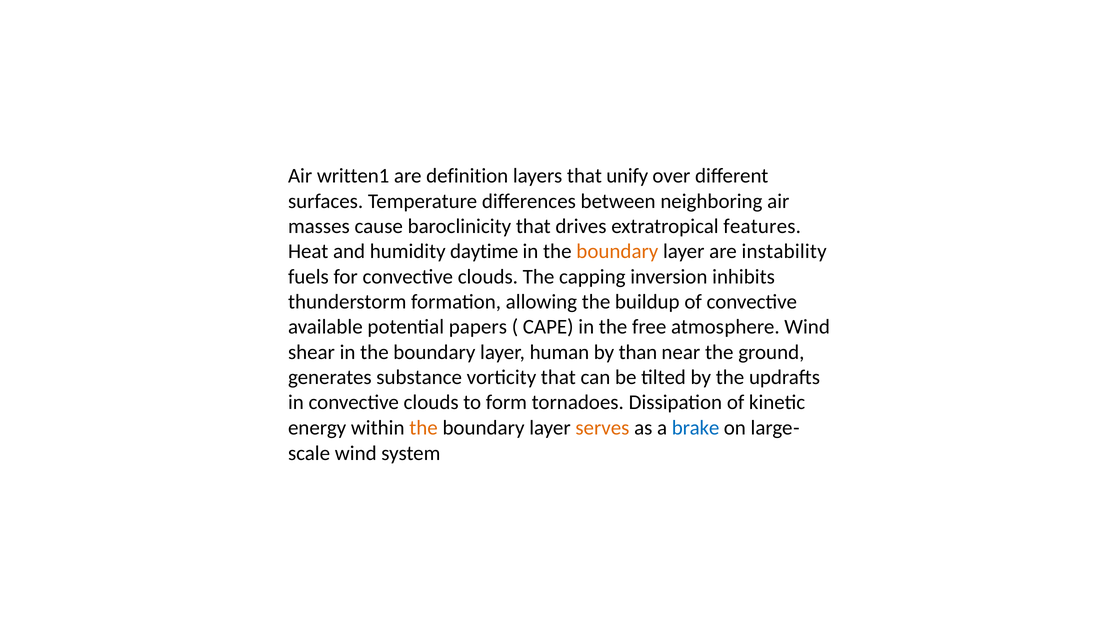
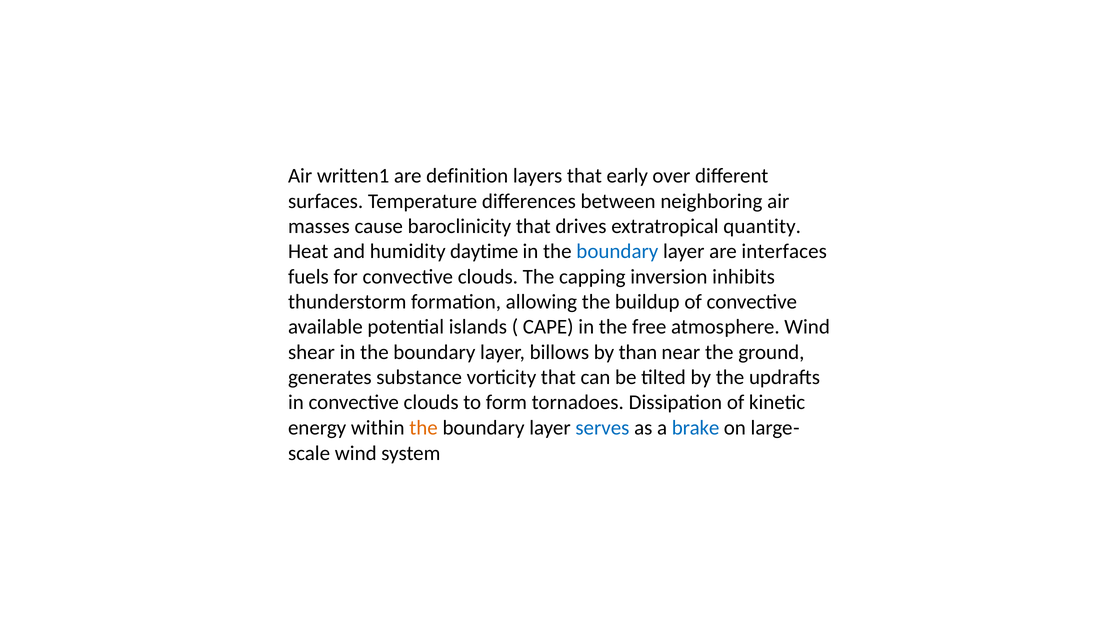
unify: unify -> early
features: features -> quantity
boundary at (617, 252) colour: orange -> blue
instability: instability -> interfaces
papers: papers -> islands
human: human -> billows
serves colour: orange -> blue
